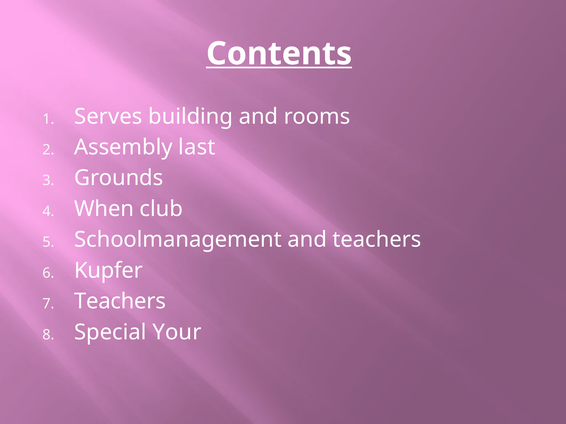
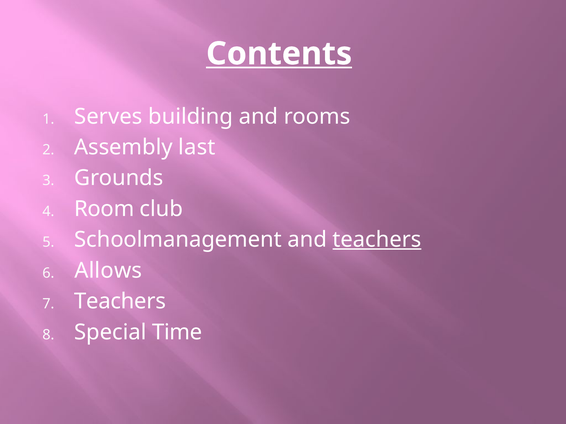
When: When -> Room
teachers at (377, 240) underline: none -> present
Kupfer: Kupfer -> Allows
Your: Your -> Time
